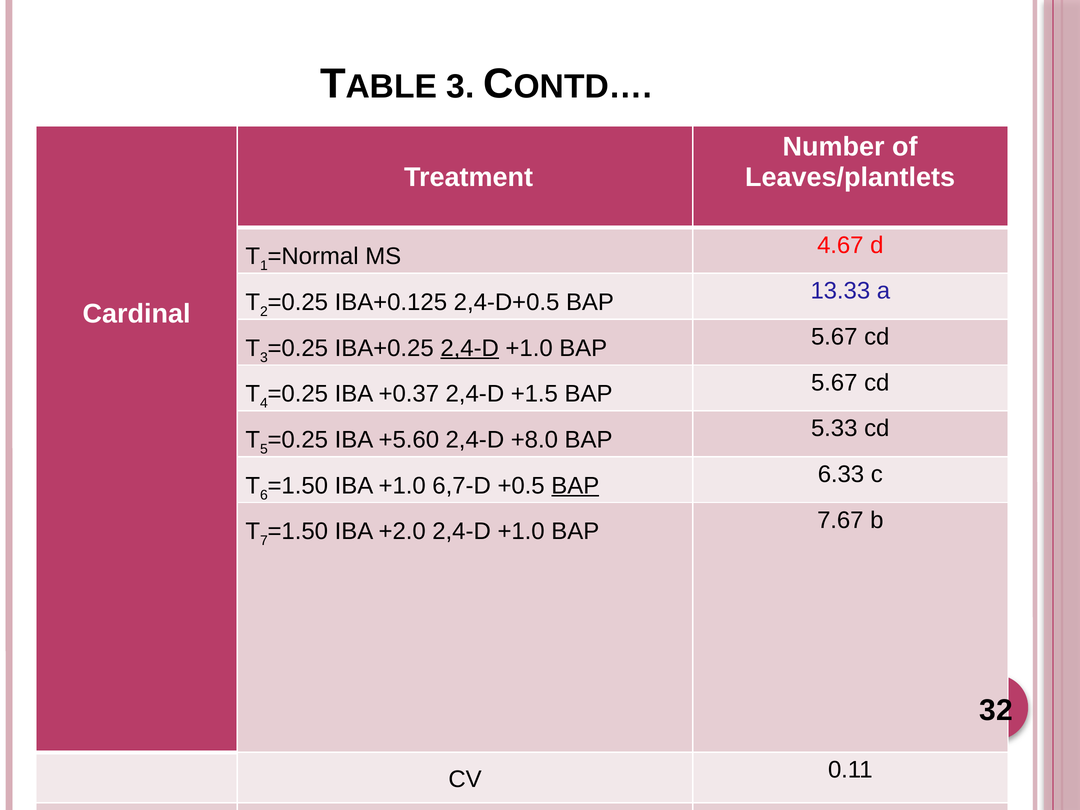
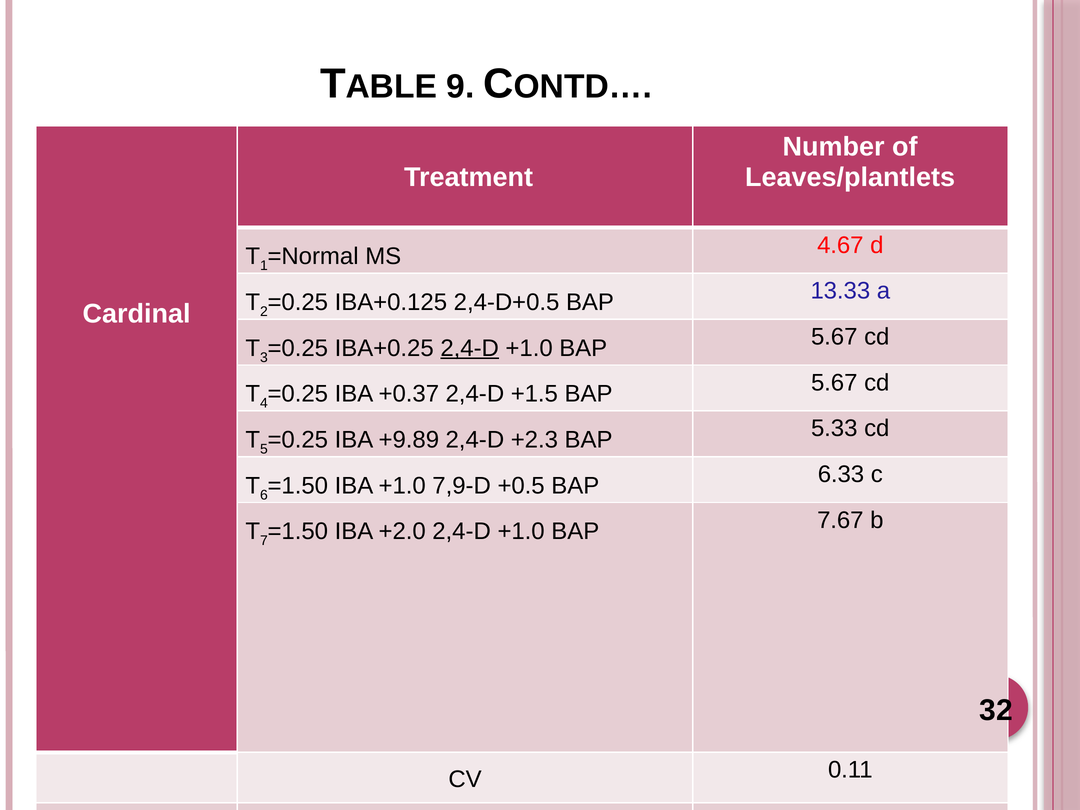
3 at (460, 87): 3 -> 9
+5.60: +5.60 -> +9.89
+8.0: +8.0 -> +2.3
6,7-D: 6,7-D -> 7,9-D
BAP at (575, 486) underline: present -> none
